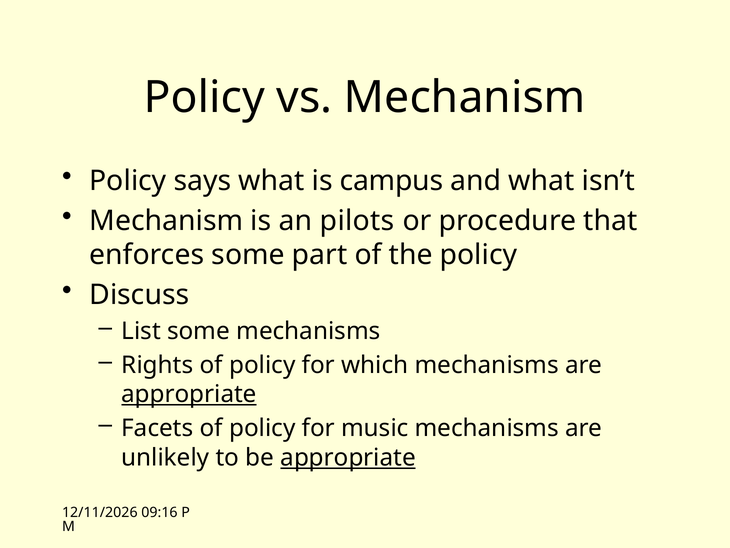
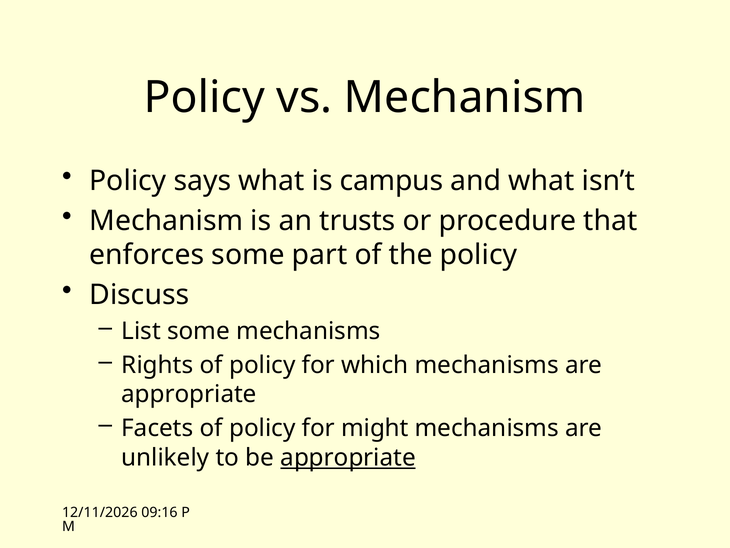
pilots: pilots -> trusts
appropriate at (189, 394) underline: present -> none
music: music -> might
